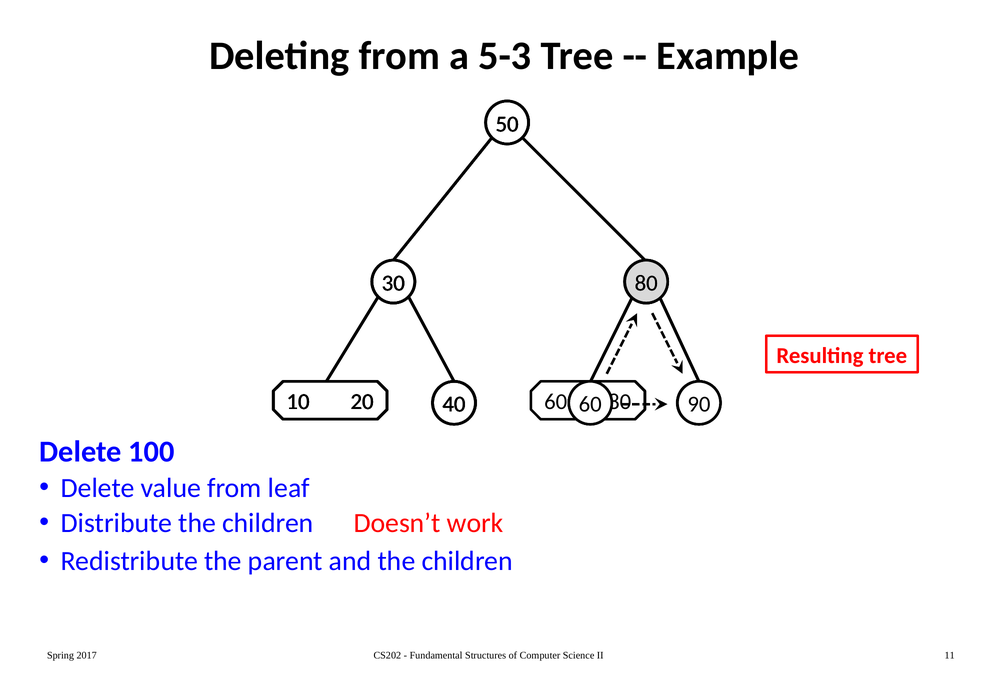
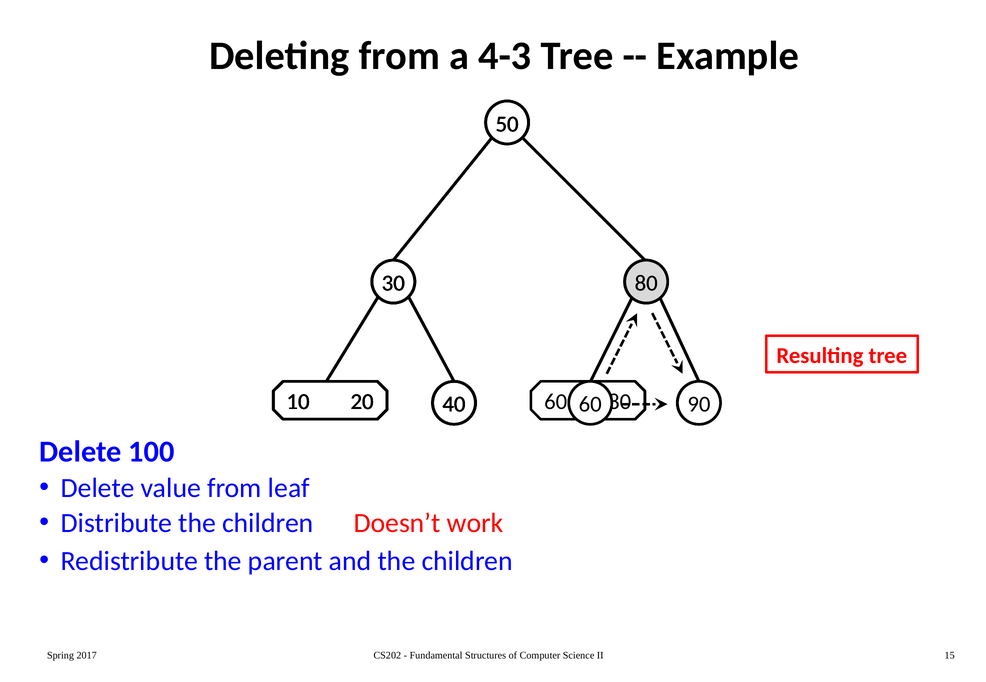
5-3: 5-3 -> 4-3
11: 11 -> 15
